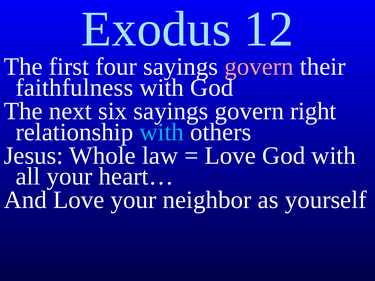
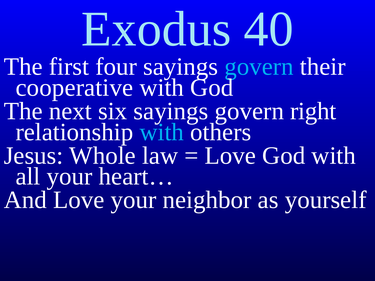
12: 12 -> 40
govern at (259, 67) colour: pink -> light blue
faithfulness: faithfulness -> cooperative
